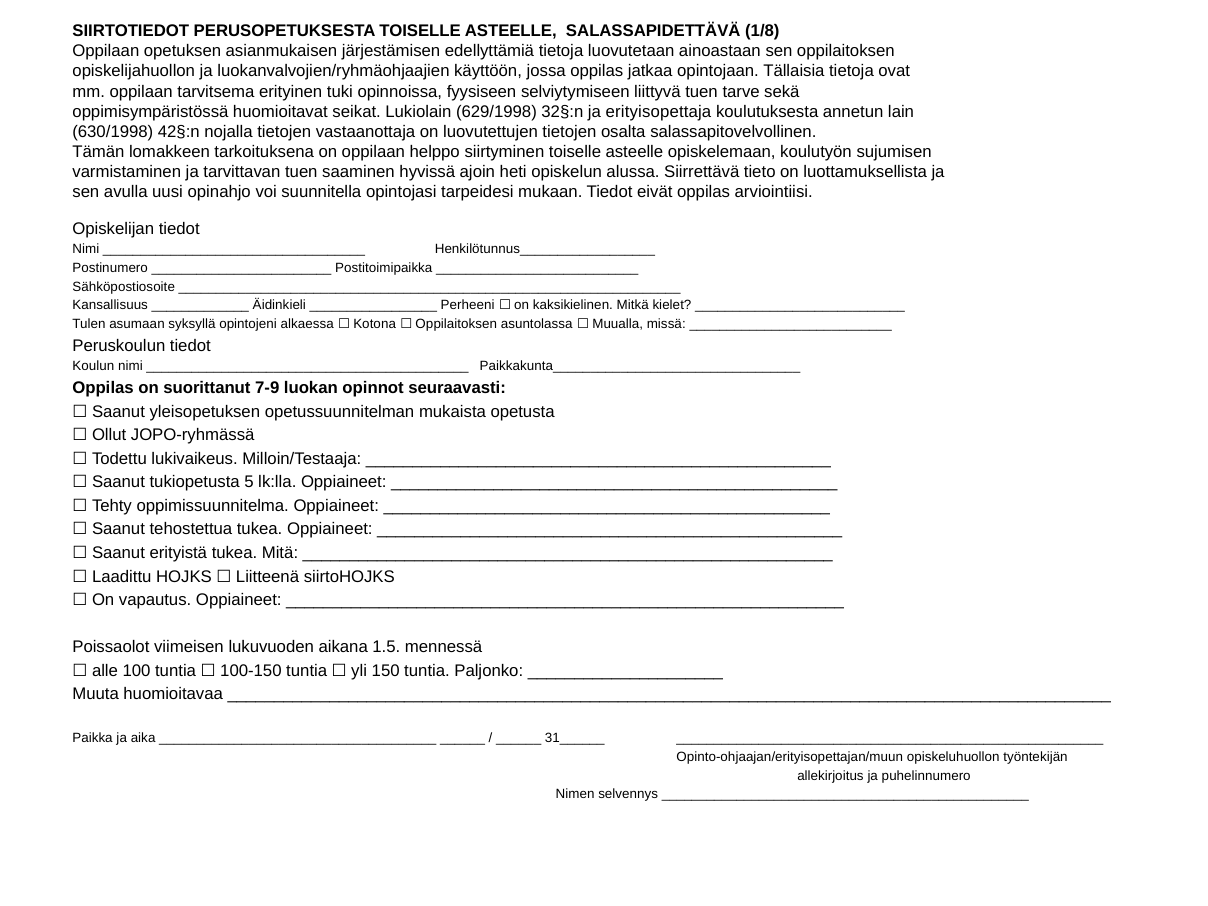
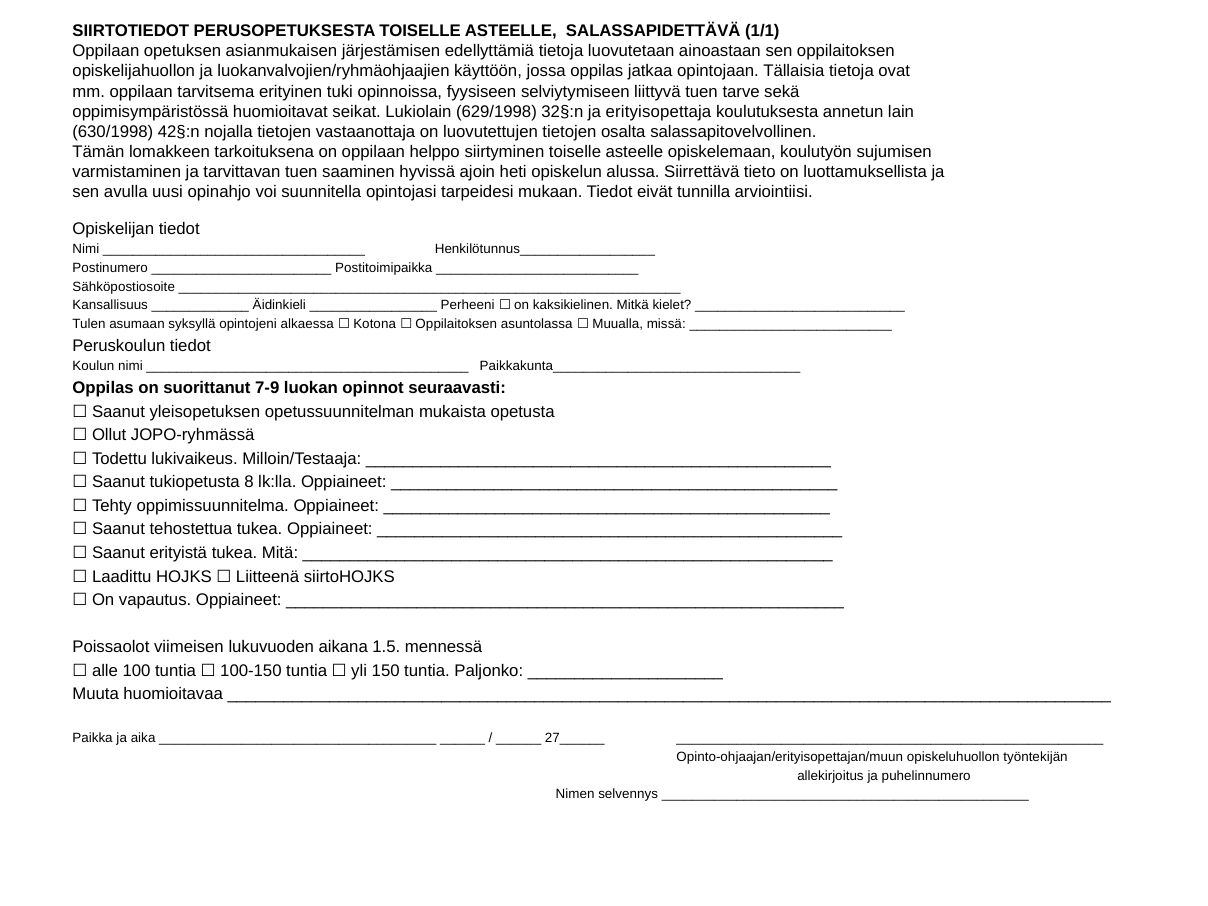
1/8: 1/8 -> 1/1
eivät oppilas: oppilas -> tunnilla
5: 5 -> 8
31______: 31______ -> 27______
